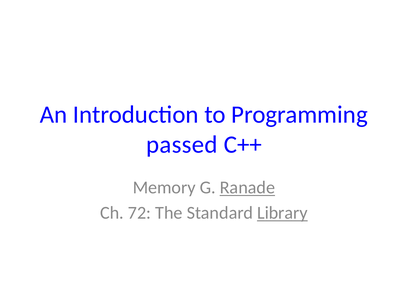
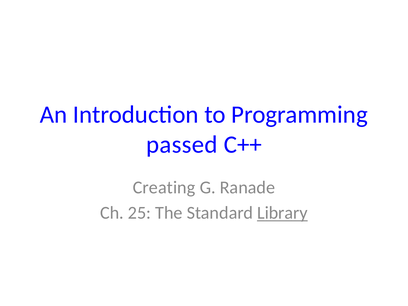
Memory: Memory -> Creating
Ranade underline: present -> none
72: 72 -> 25
